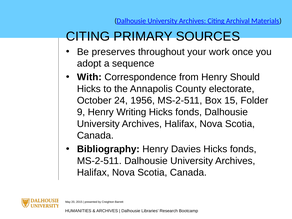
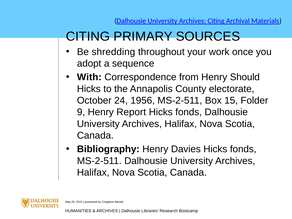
preserves: preserves -> shredding
Writing: Writing -> Report
